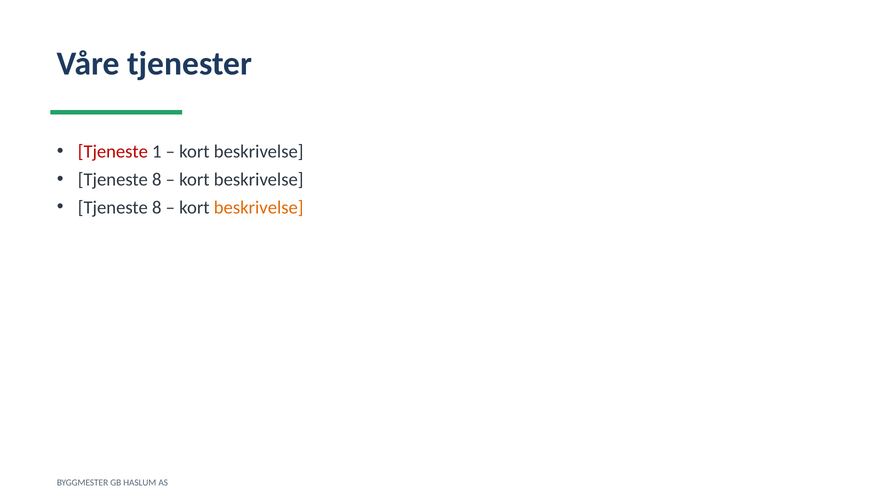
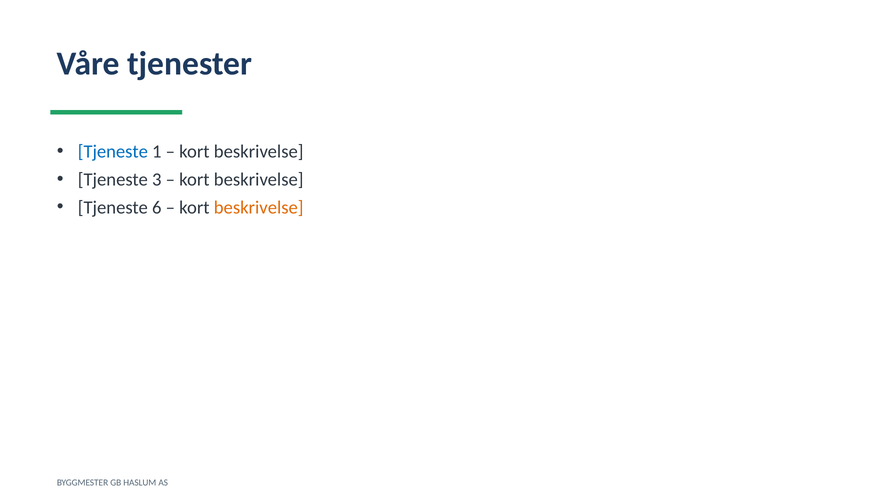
Tjeneste at (113, 151) colour: red -> blue
8 at (157, 179): 8 -> 3
8 at (157, 207): 8 -> 6
